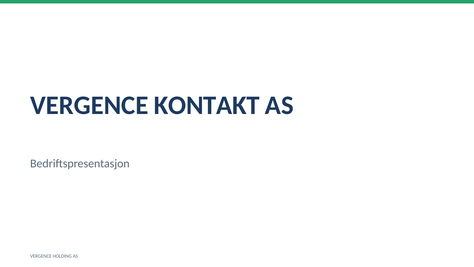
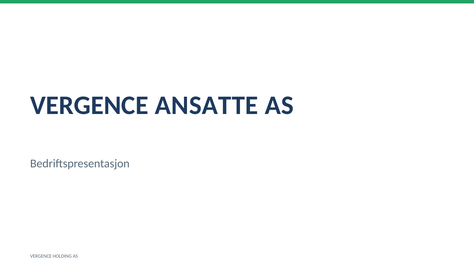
KONTAKT: KONTAKT -> ANSATTE
